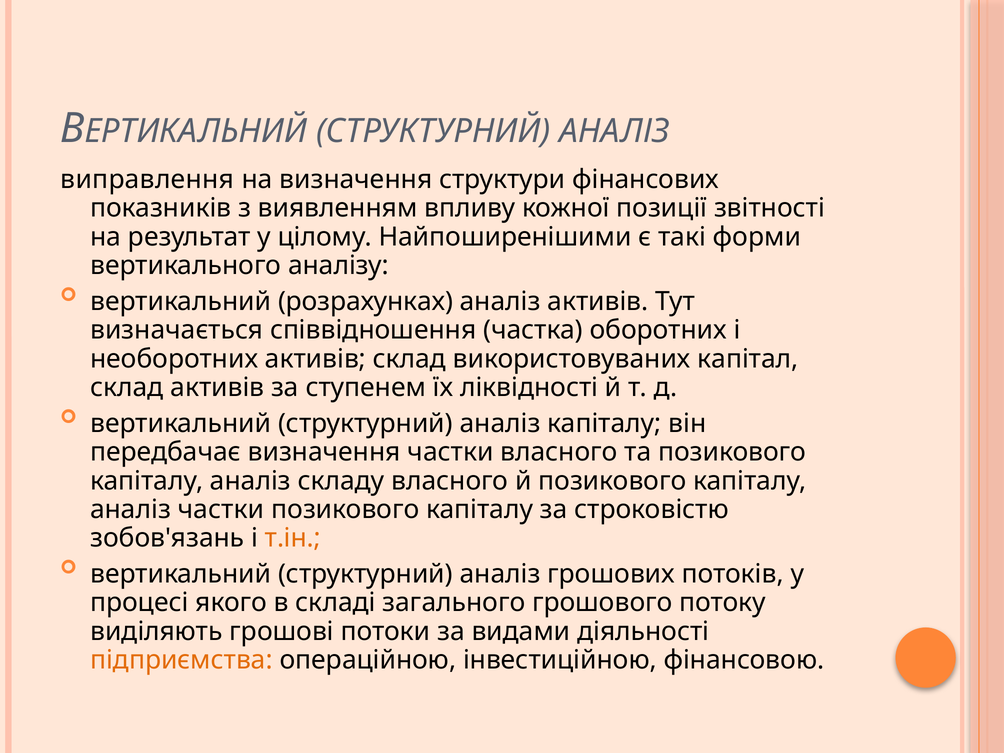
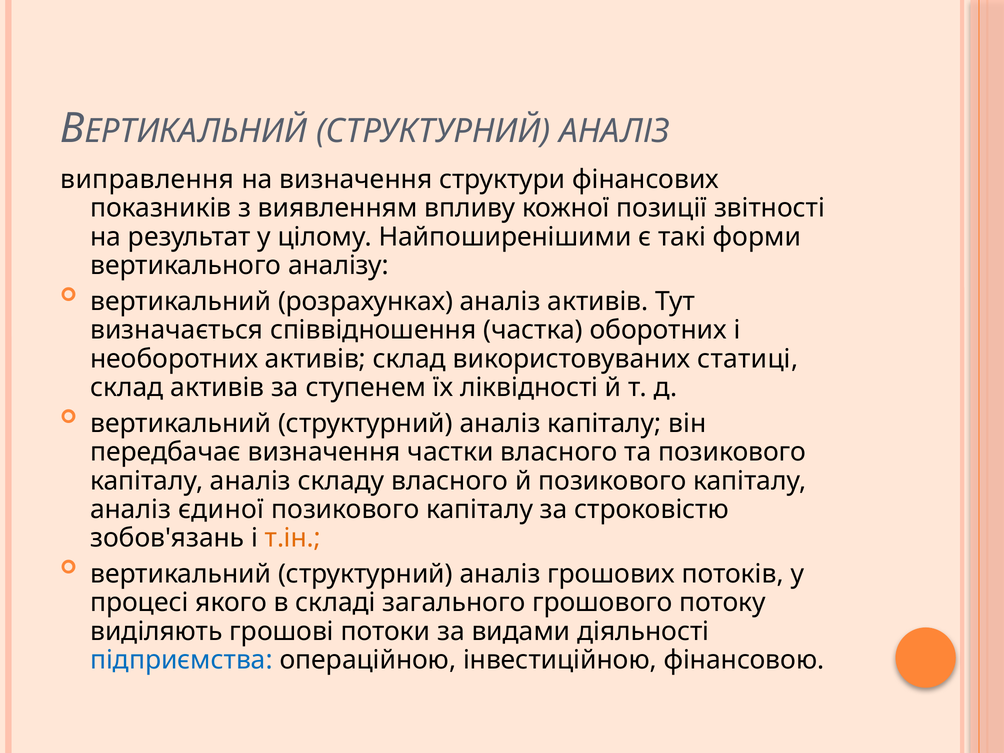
капітал: капітал -> статиці
аналіз частки: частки -> єдиної
підприємства colour: orange -> blue
